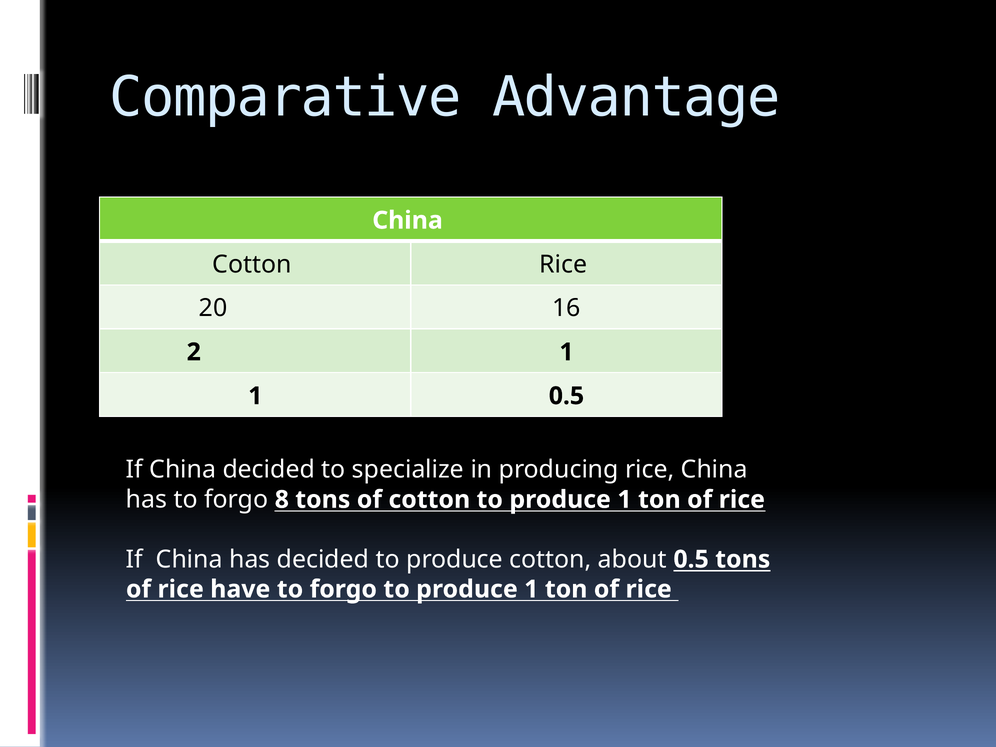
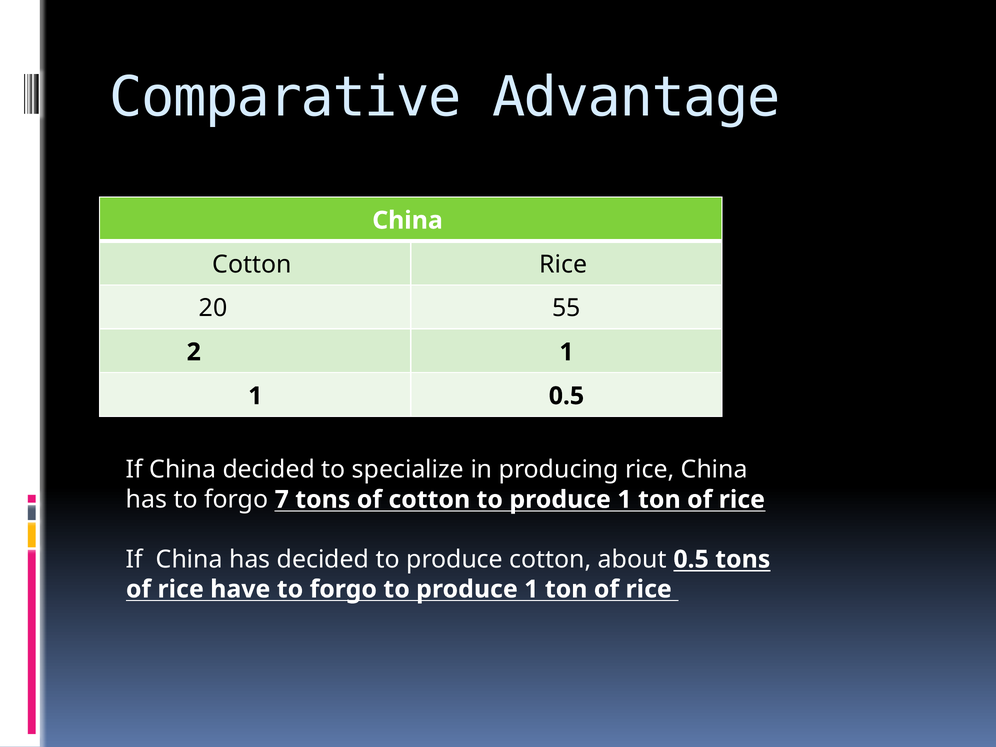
16: 16 -> 55
8: 8 -> 7
